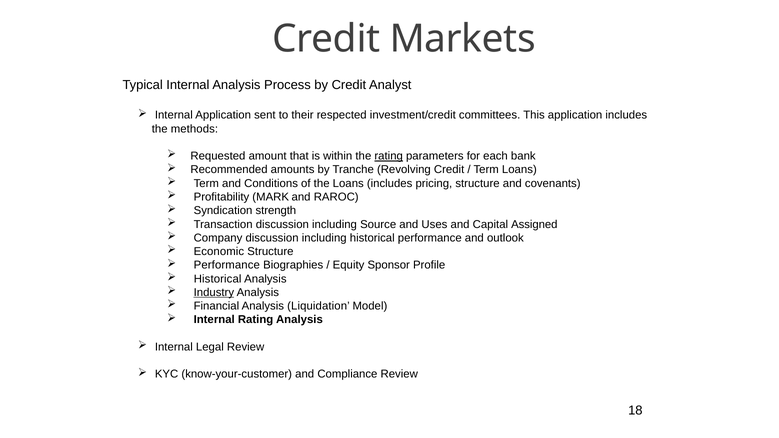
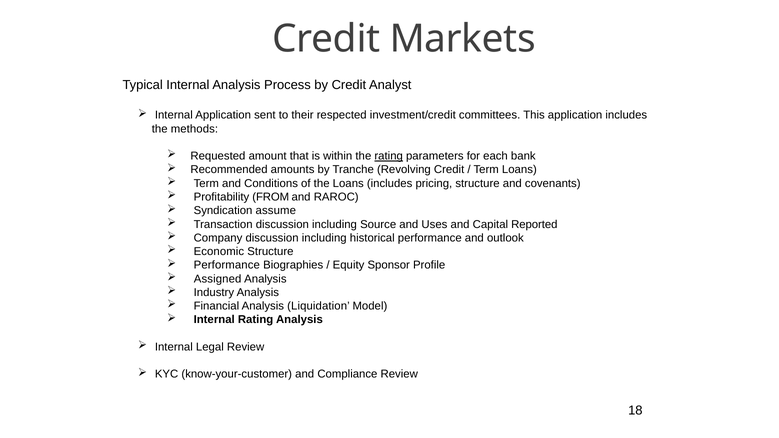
MARK: MARK -> FROM
strength: strength -> assume
Assigned: Assigned -> Reported
Historical at (218, 279): Historical -> Assigned
Industry underline: present -> none
